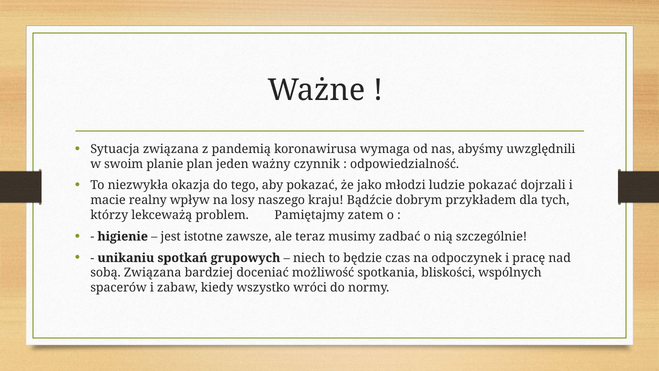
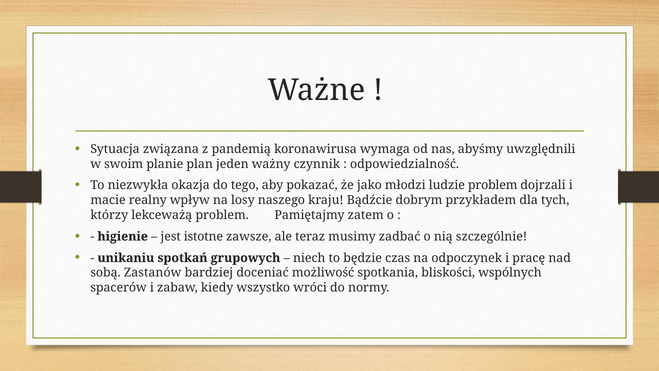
ludzie pokazać: pokazać -> problem
sobą Związana: Związana -> Zastanów
